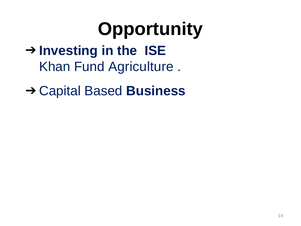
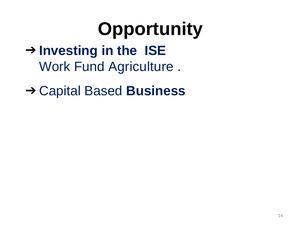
Khan: Khan -> Work
